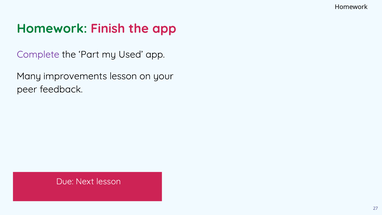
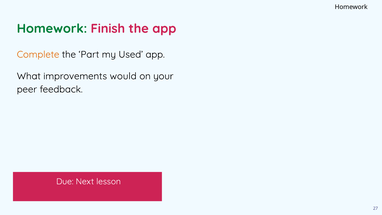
Complete colour: purple -> orange
Many: Many -> What
improvements lesson: lesson -> would
